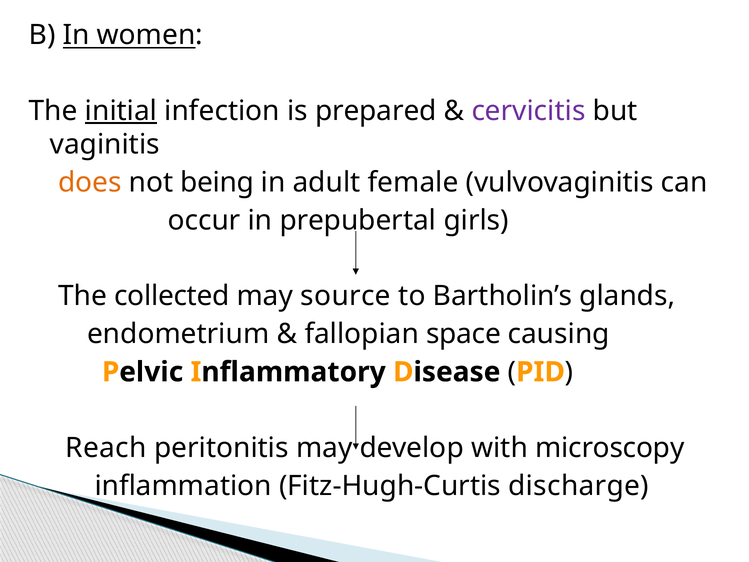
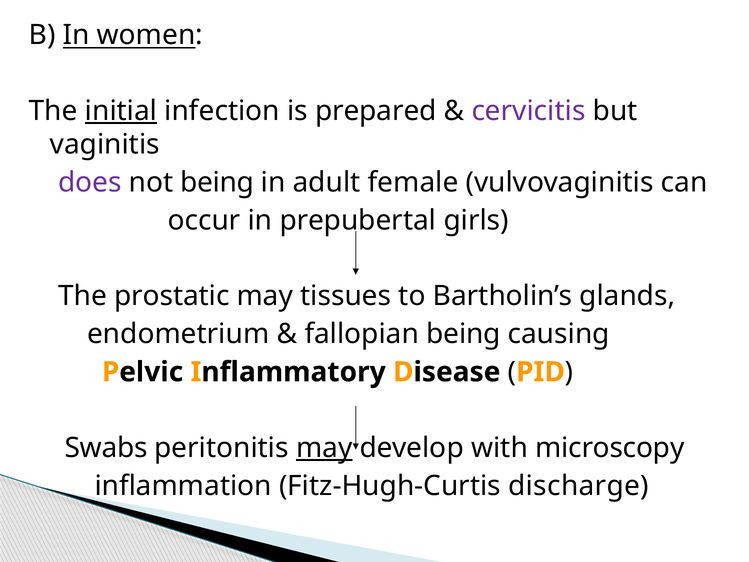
does colour: orange -> purple
collected: collected -> prostatic
source: source -> tissues
fallopian space: space -> being
Reach: Reach -> Swabs
may at (324, 448) underline: none -> present
